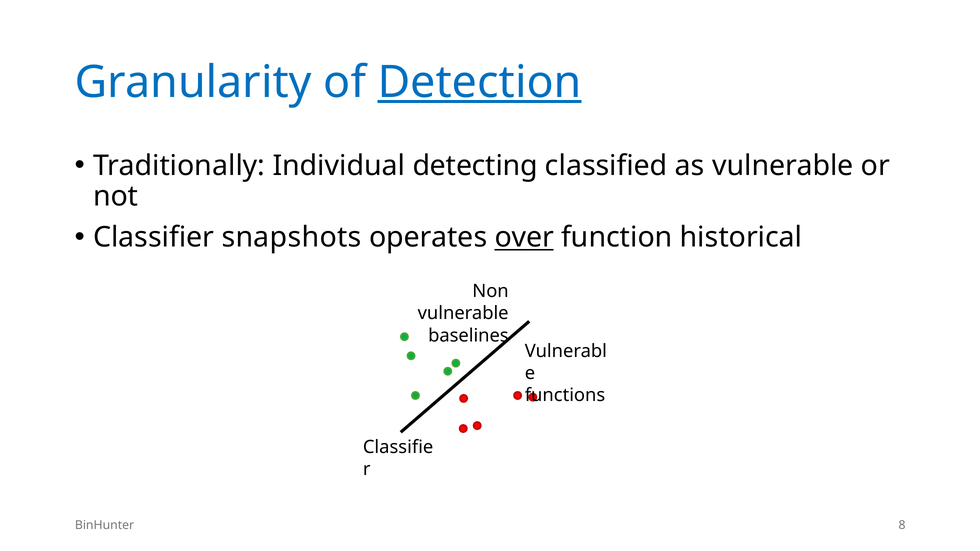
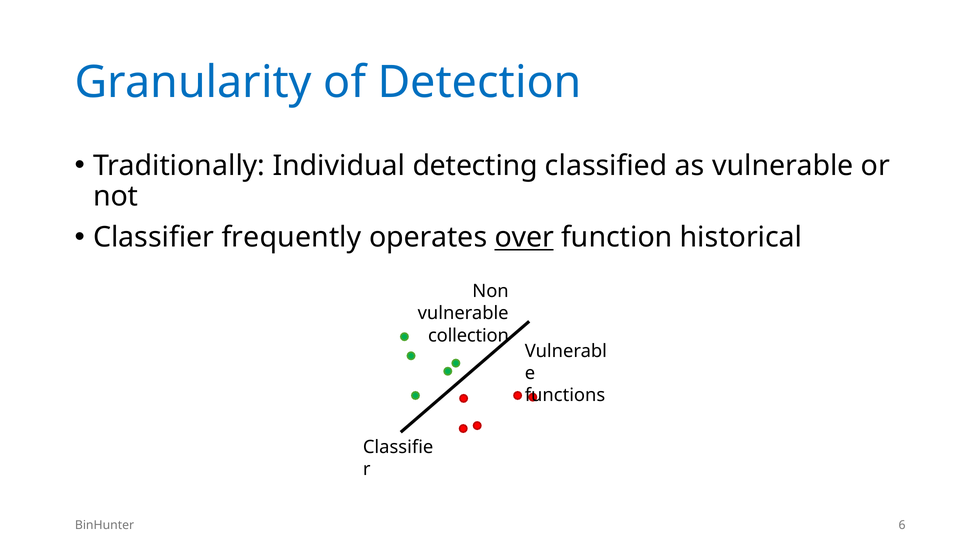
Detection underline: present -> none
snapshots: snapshots -> frequently
baselines: baselines -> collection
8: 8 -> 6
